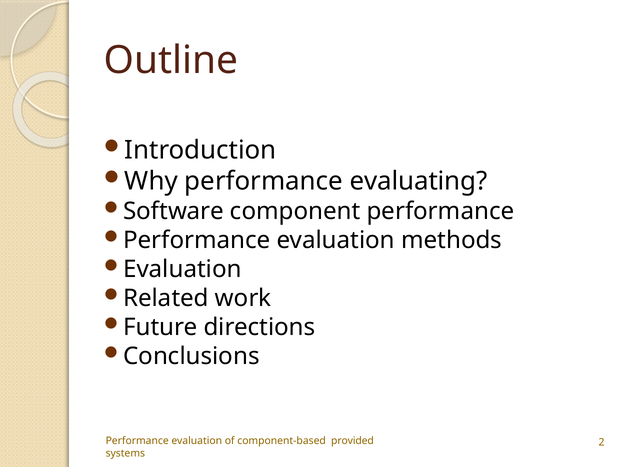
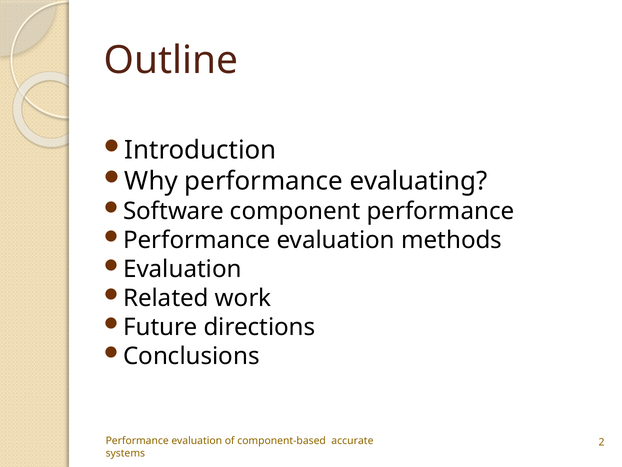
provided: provided -> accurate
